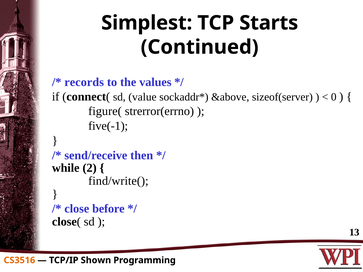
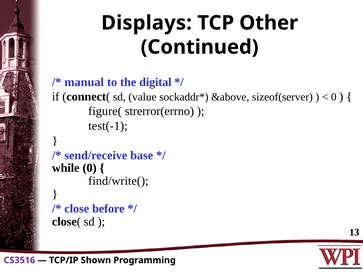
Simplest: Simplest -> Displays
Starts: Starts -> Other
records: records -> manual
values: values -> digital
five(-1: five(-1 -> test(-1
then: then -> base
while 2: 2 -> 0
CS3516 colour: orange -> purple
